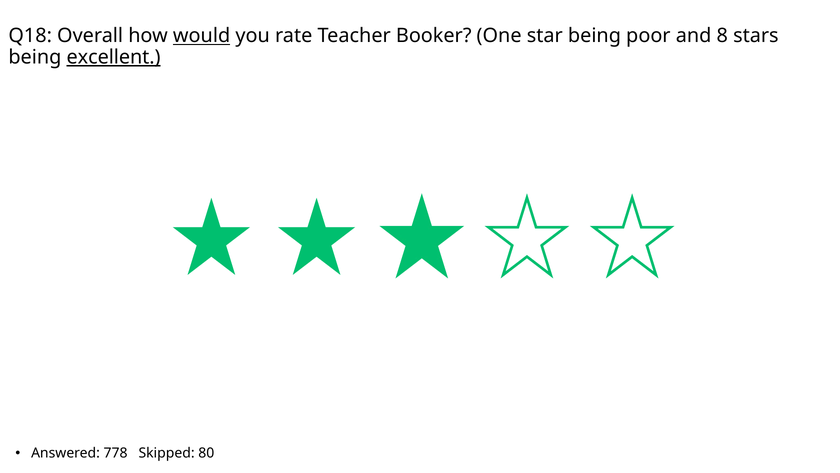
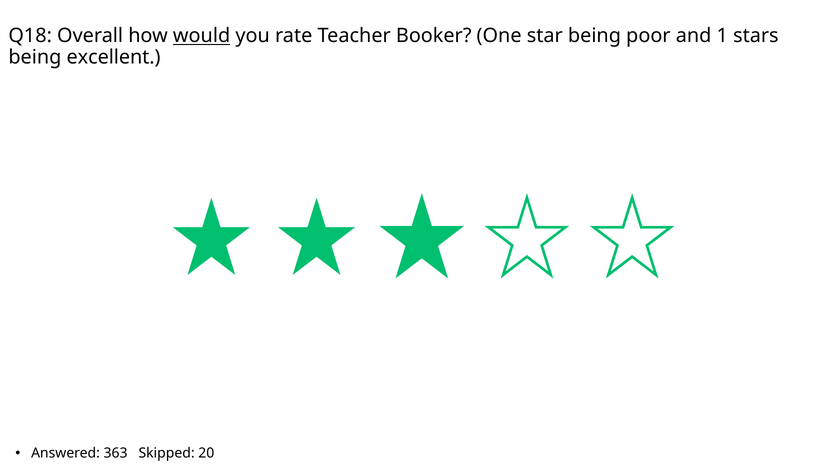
8: 8 -> 1
excellent underline: present -> none
778: 778 -> 363
80: 80 -> 20
